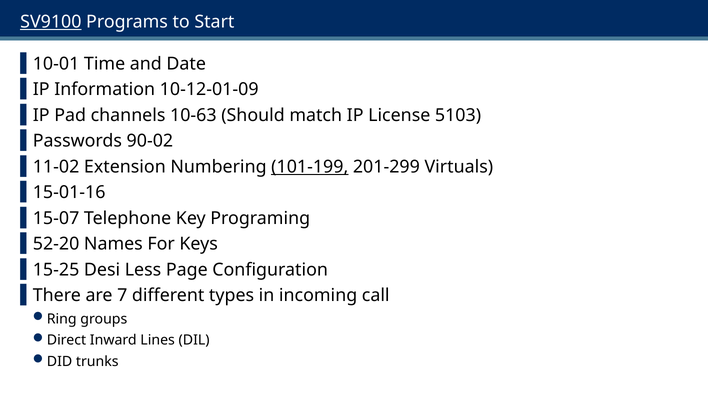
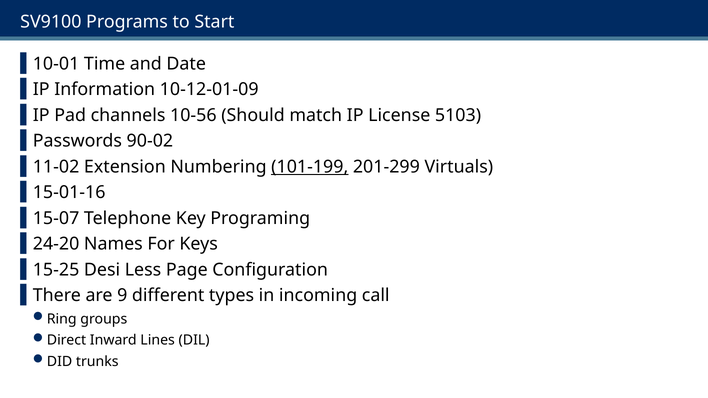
SV9100 underline: present -> none
10-63: 10-63 -> 10-56
52-20: 52-20 -> 24-20
7: 7 -> 9
